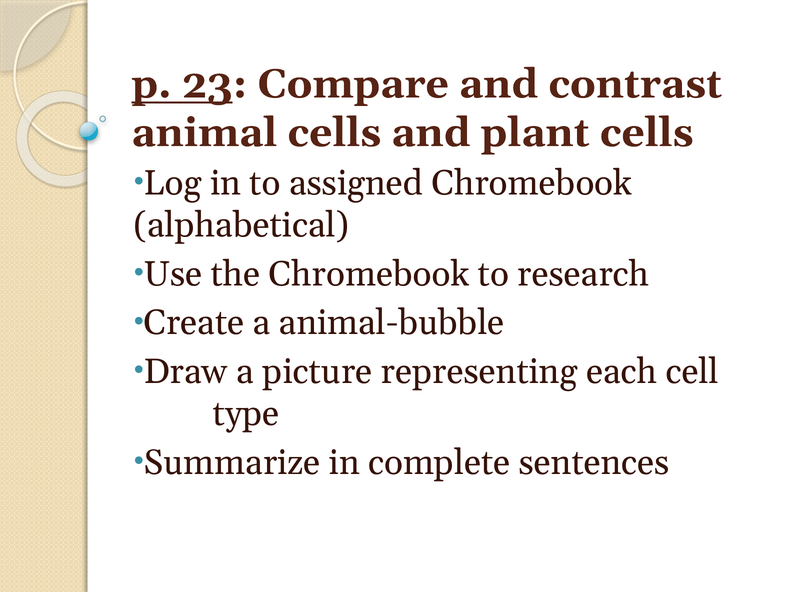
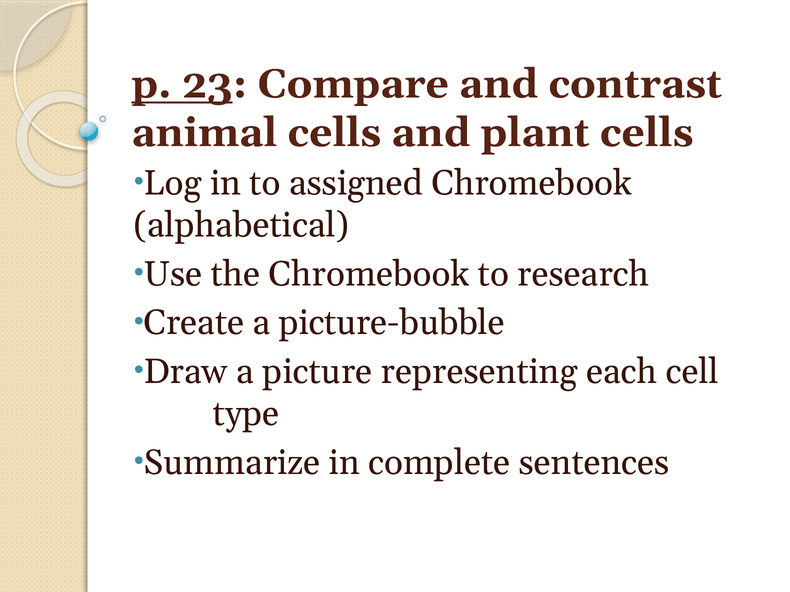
animal-bubble: animal-bubble -> picture-bubble
